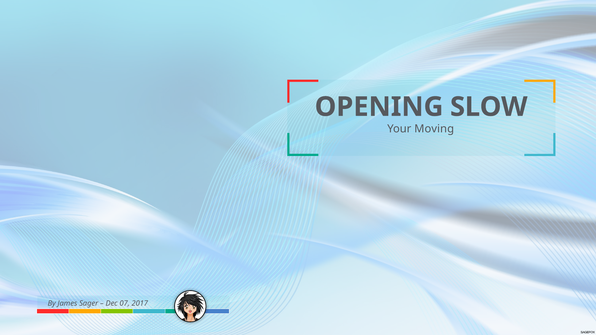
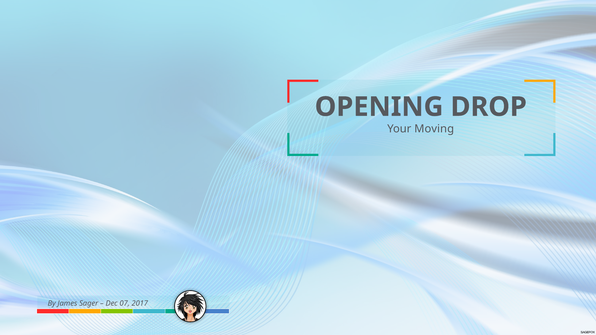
SLOW: SLOW -> DROP
